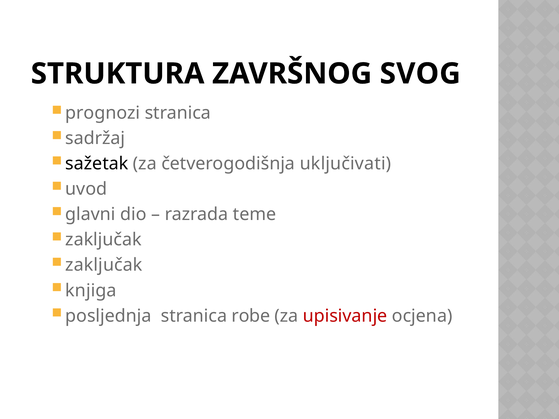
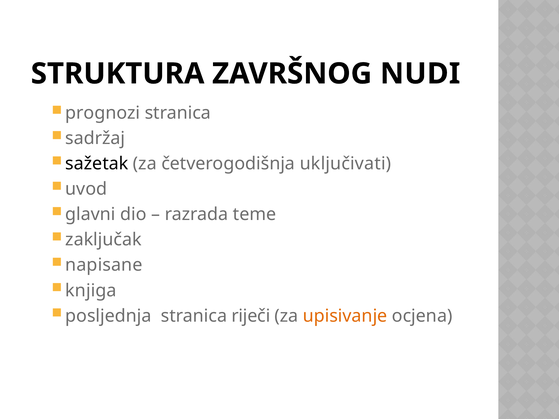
SVOG: SVOG -> NUDI
zaključak at (104, 265): zaključak -> napisane
robe: robe -> riječi
upisivanje colour: red -> orange
